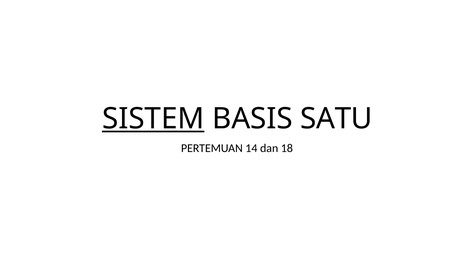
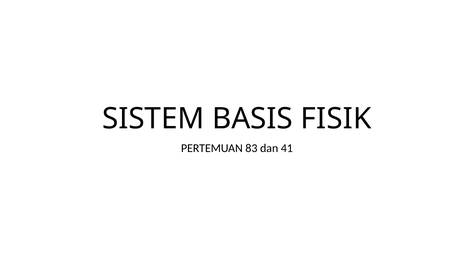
SISTEM underline: present -> none
SATU: SATU -> FISIK
14: 14 -> 83
18: 18 -> 41
